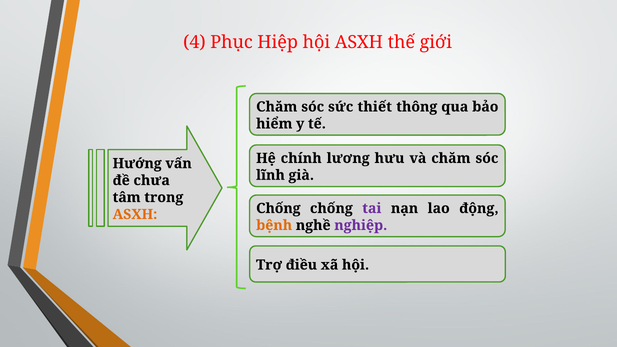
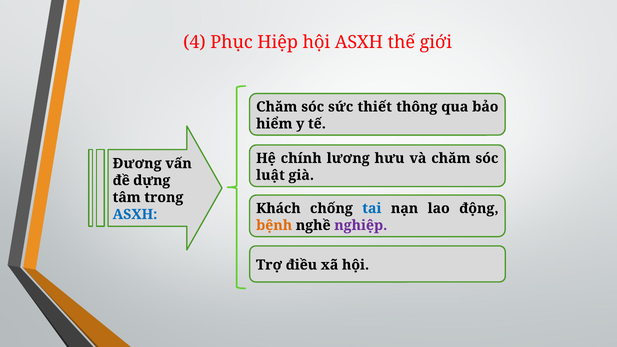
Hướng: Hướng -> Đương
lĩnh: lĩnh -> luật
chưa: chưa -> dựng
Chống at (278, 208): Chống -> Khách
tai colour: purple -> blue
ASXH at (135, 214) colour: orange -> blue
